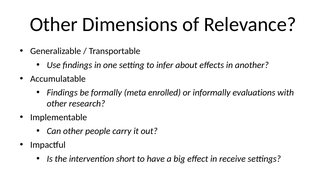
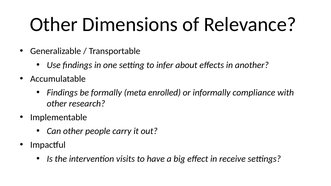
evaluations: evaluations -> compliance
short: short -> visits
